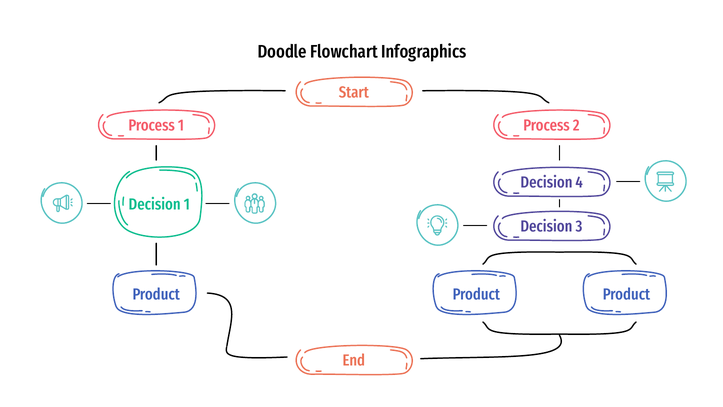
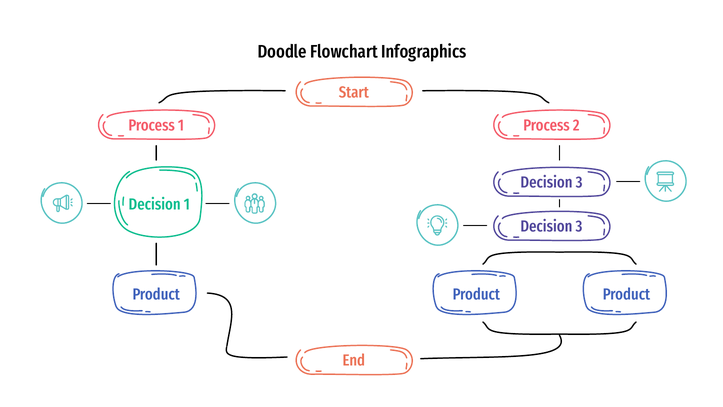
4 at (579, 182): 4 -> 3
